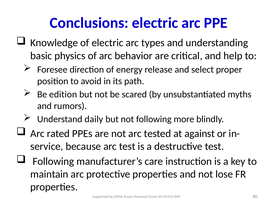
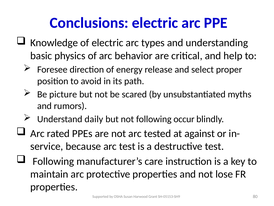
edition: edition -> picture
more: more -> occur
